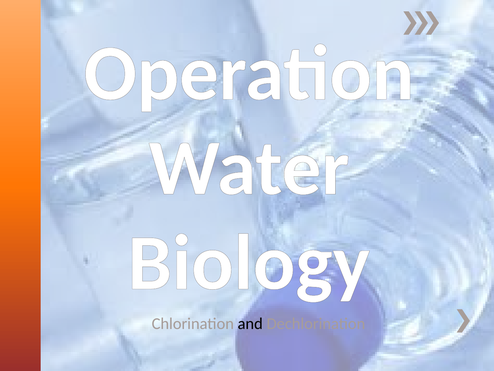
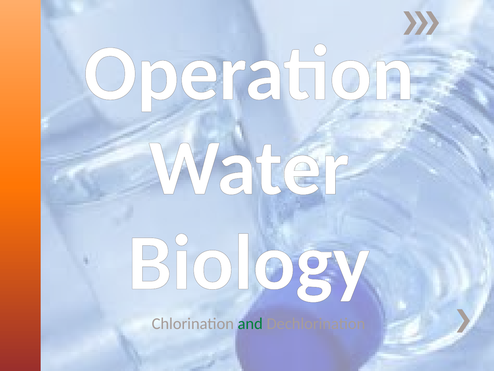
and colour: black -> green
